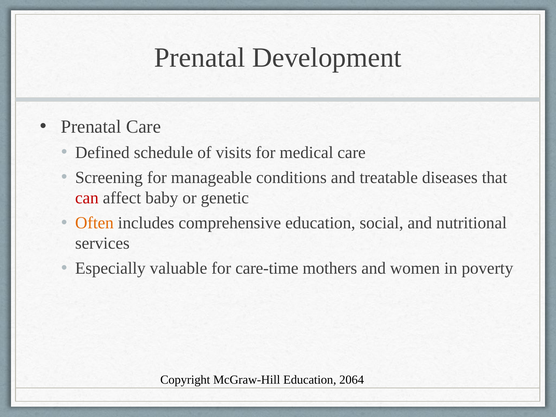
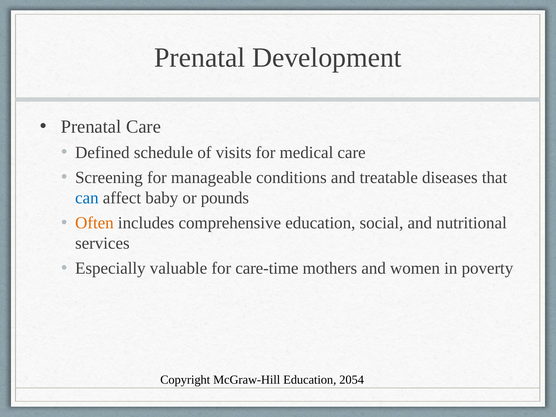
can colour: red -> blue
genetic: genetic -> pounds
2064: 2064 -> 2054
